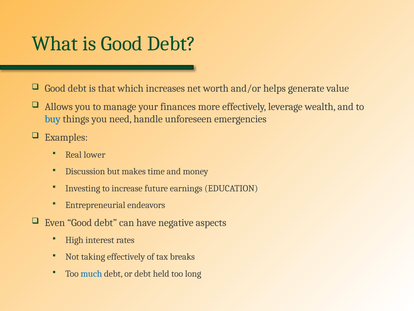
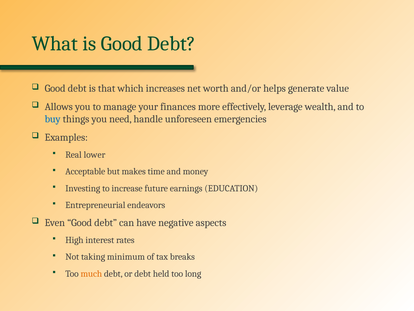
Discussion: Discussion -> Acceptable
taking effectively: effectively -> minimum
much colour: blue -> orange
